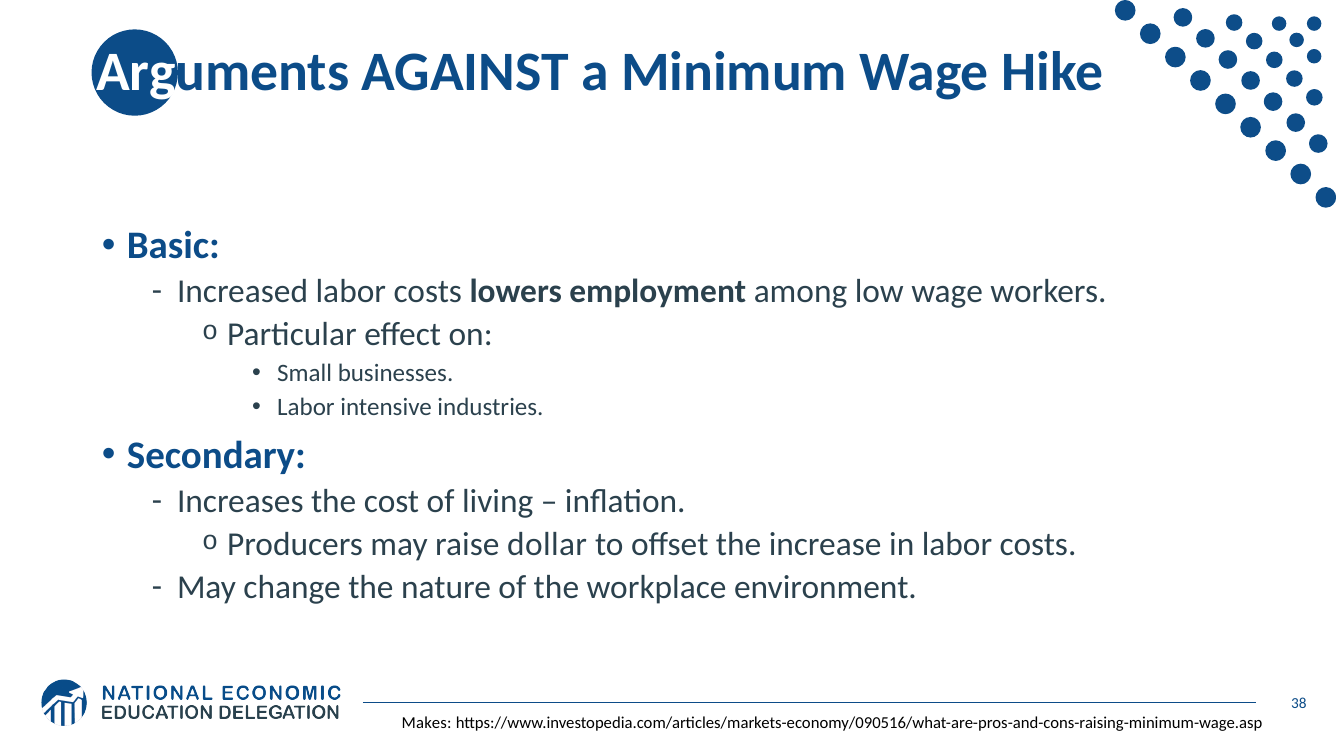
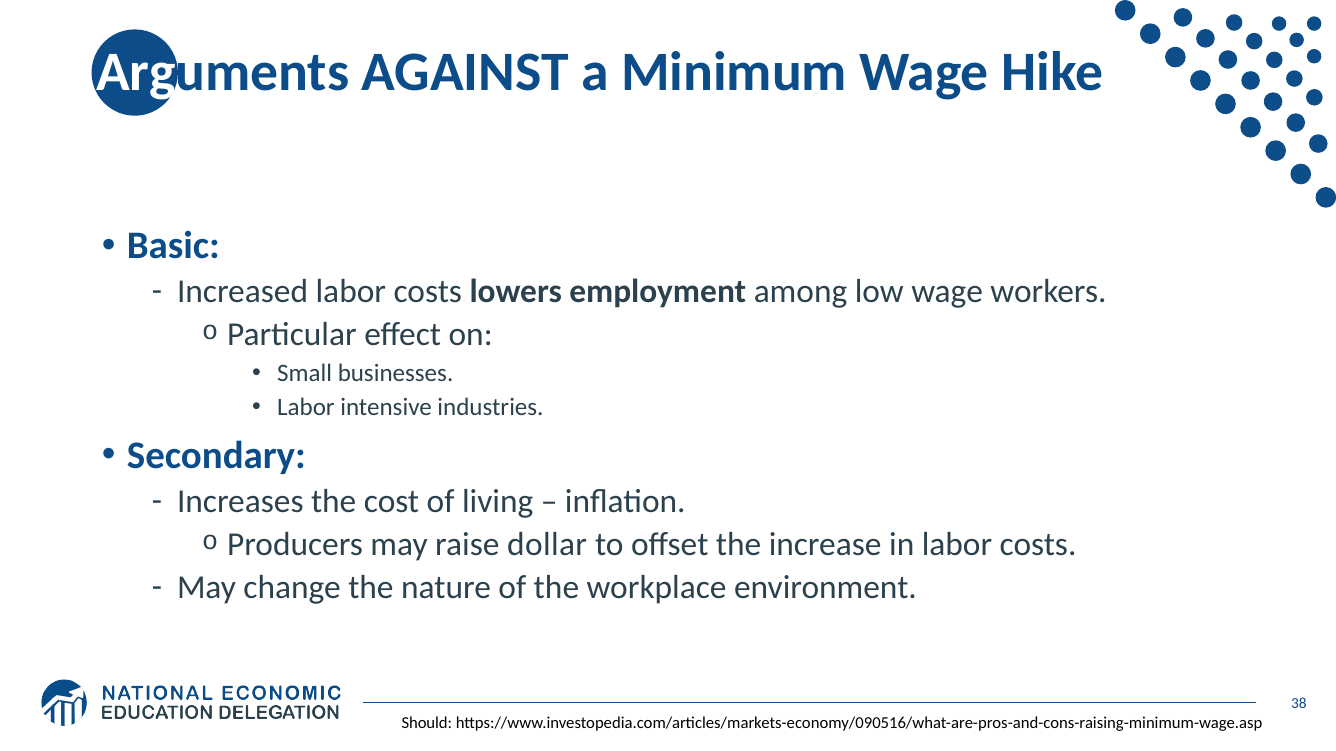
Makes: Makes -> Should
